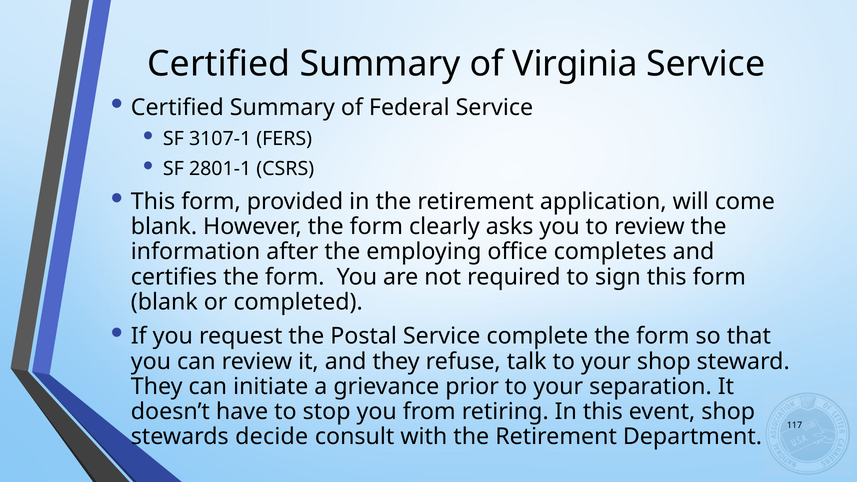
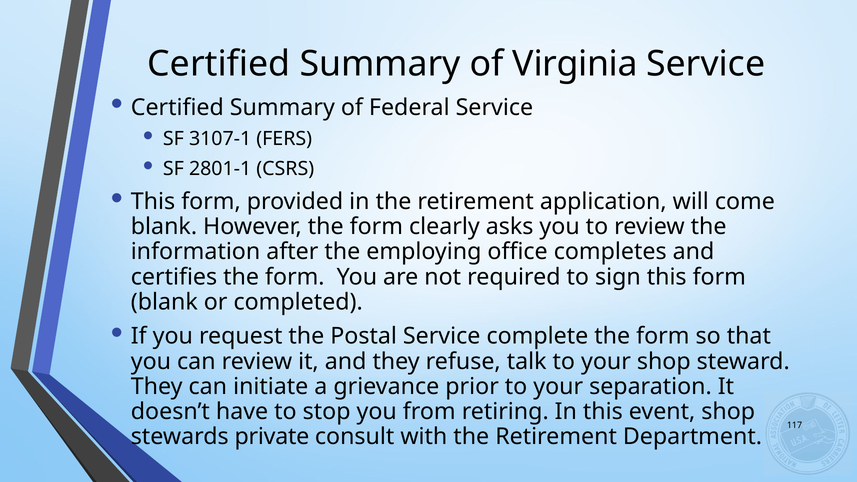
decide: decide -> private
